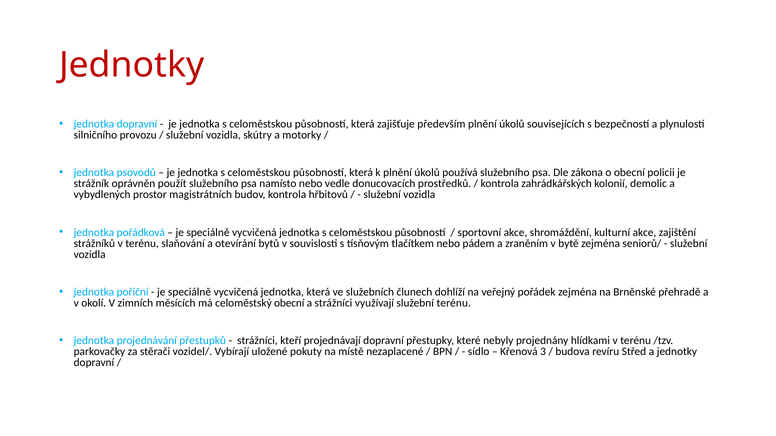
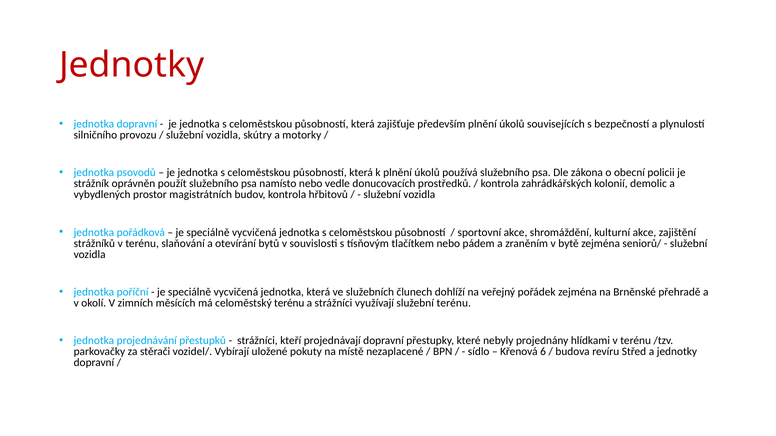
celoměstský obecní: obecní -> terénu
3: 3 -> 6
